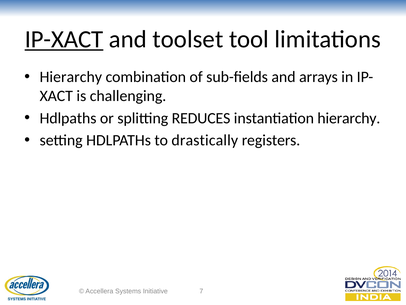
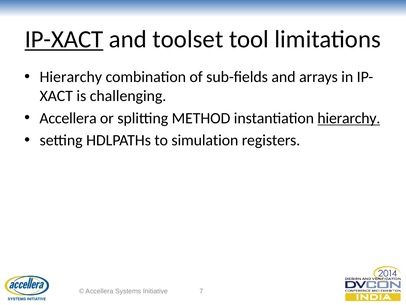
Hdlpaths at (68, 118): Hdlpaths -> Accellera
REDUCES: REDUCES -> METHOD
hierarchy at (349, 118) underline: none -> present
drastically: drastically -> simulation
